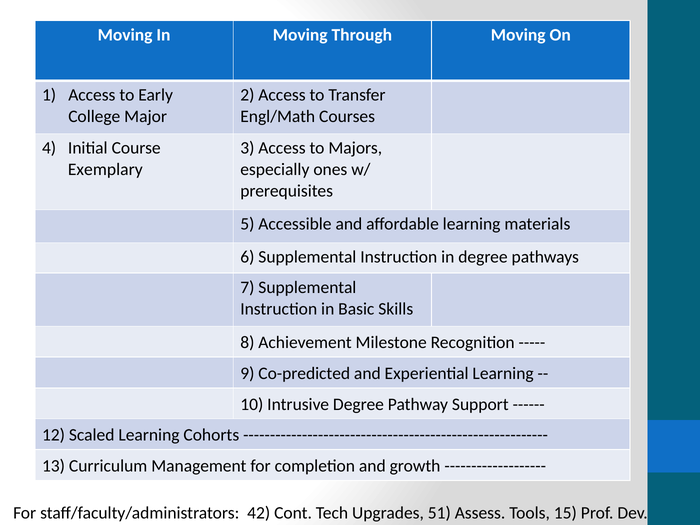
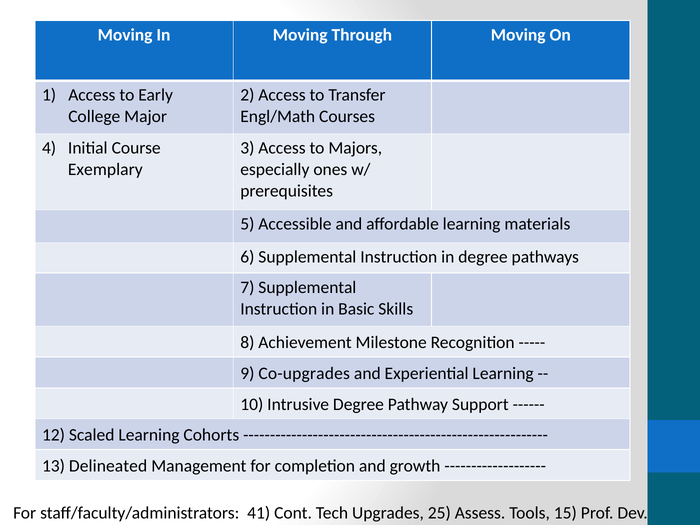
Co-predicted: Co-predicted -> Co-upgrades
Curriculum: Curriculum -> Delineated
42: 42 -> 41
51: 51 -> 25
